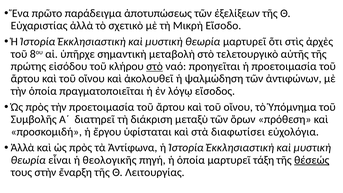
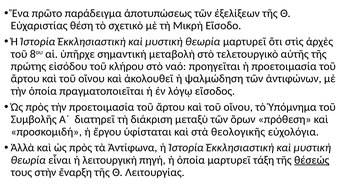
Εὐχαριστίας ἀλλὰ: ἀλλὰ -> θέση
στὸ at (155, 66) underline: present -> none
διαφωτίσει: διαφωτίσει -> θεολογικῆς
θεολογικῆς: θεολογικῆς -> λειτουργικὴ
